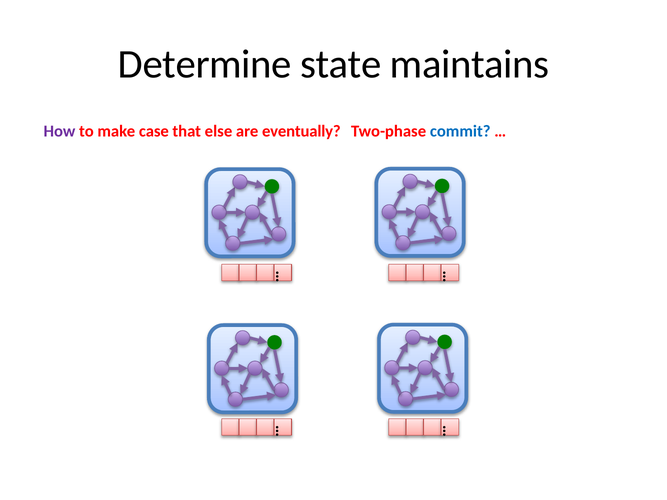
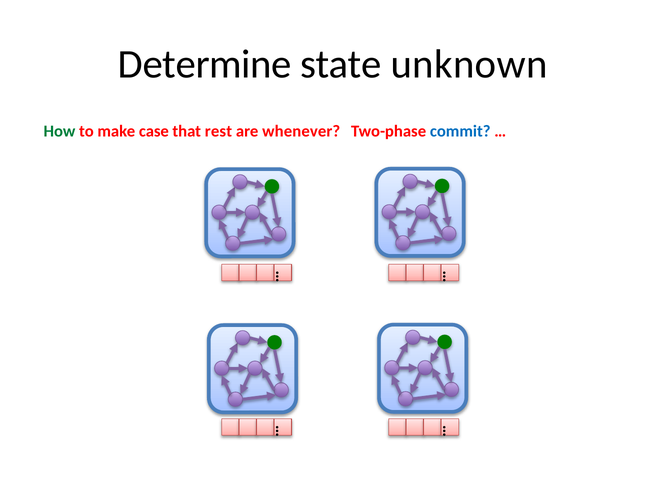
maintains: maintains -> unknown
How colour: purple -> green
else: else -> rest
eventually: eventually -> whenever
